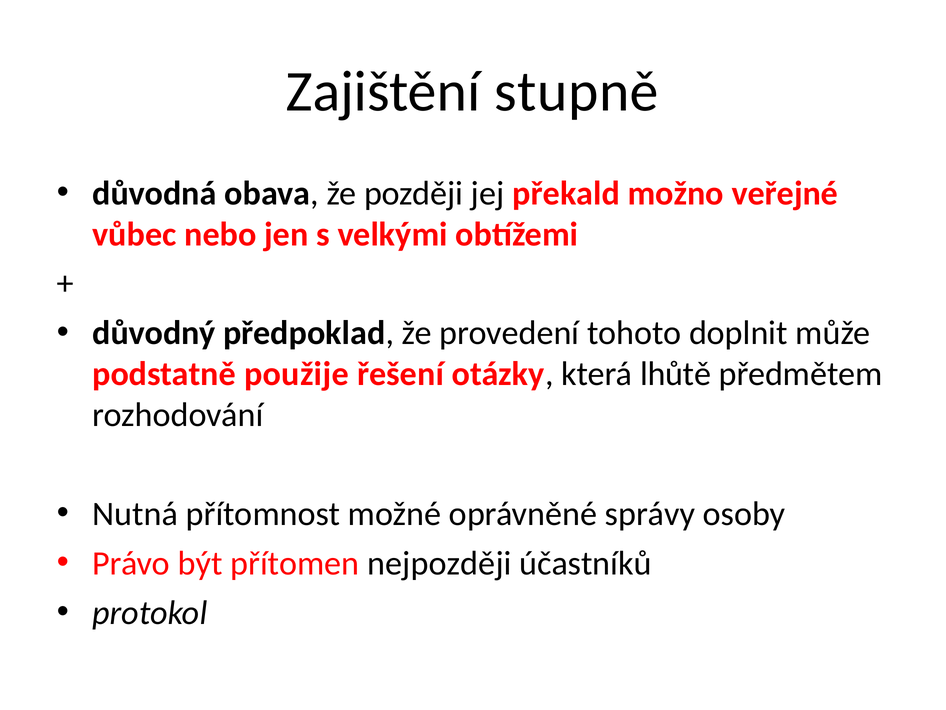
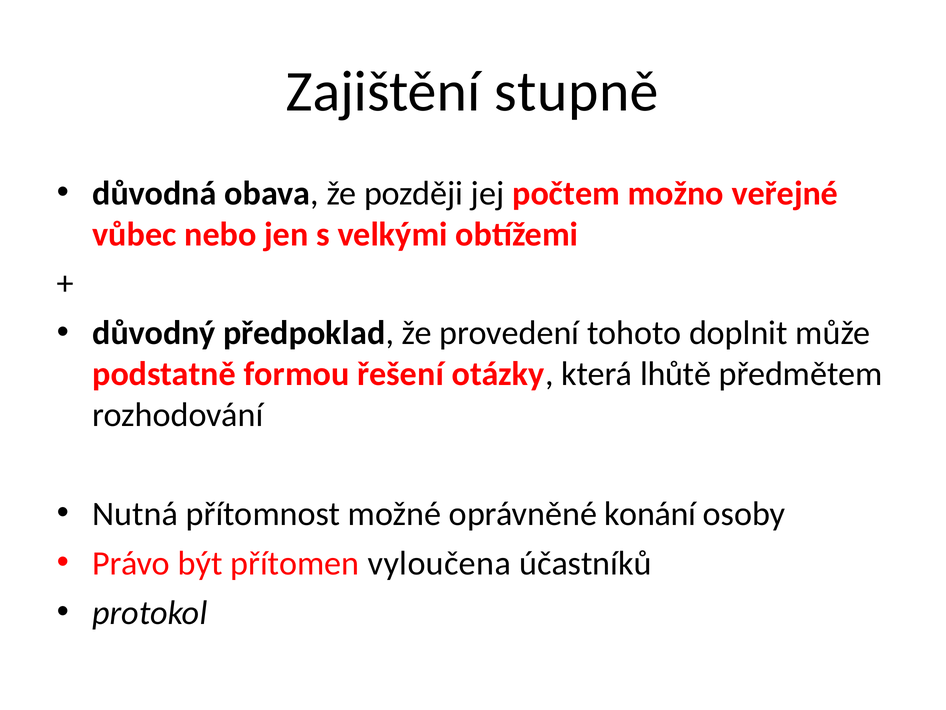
překald: překald -> počtem
použije: použije -> formou
správy: správy -> konání
nejpozději: nejpozději -> vyloučena
